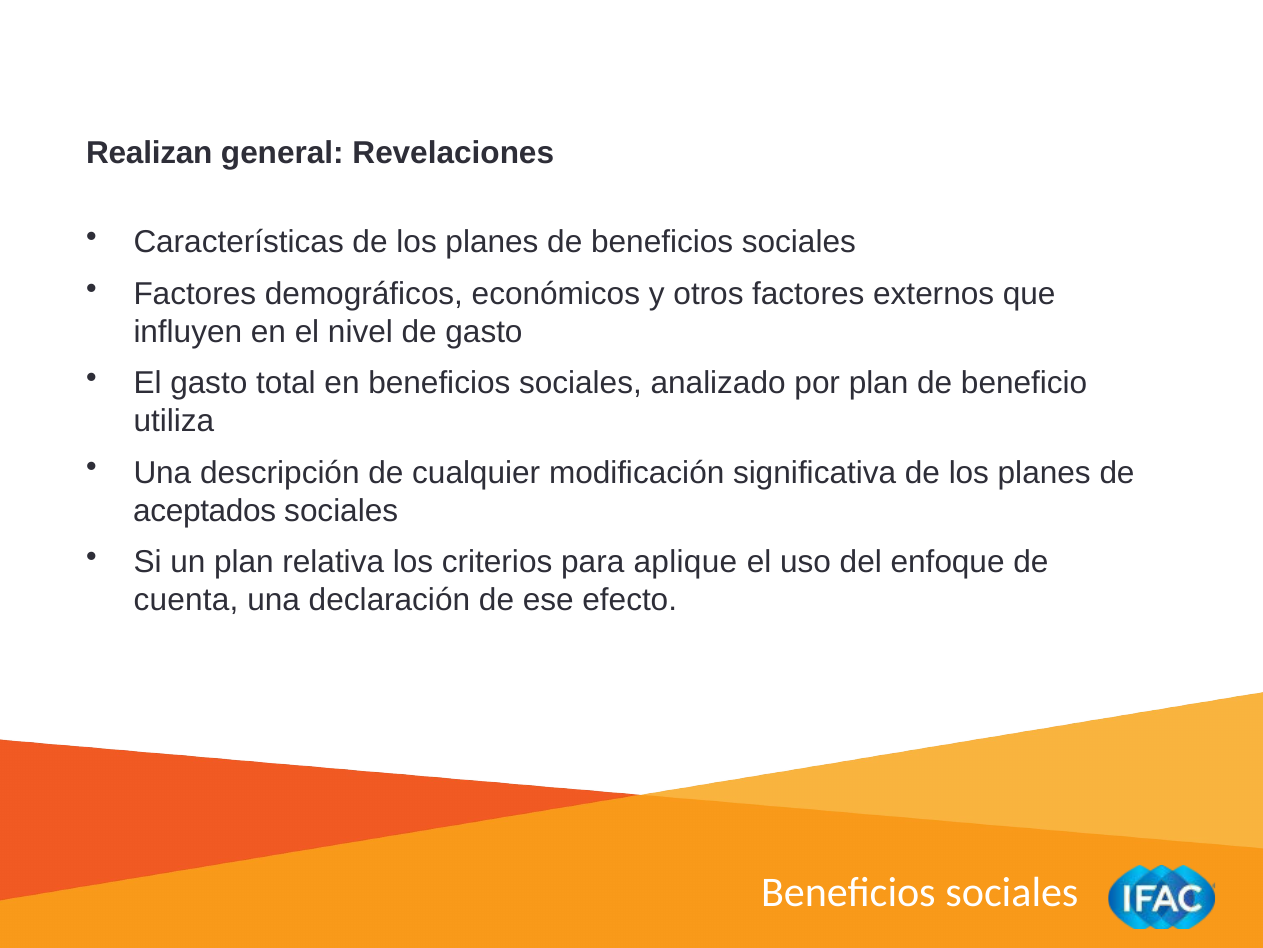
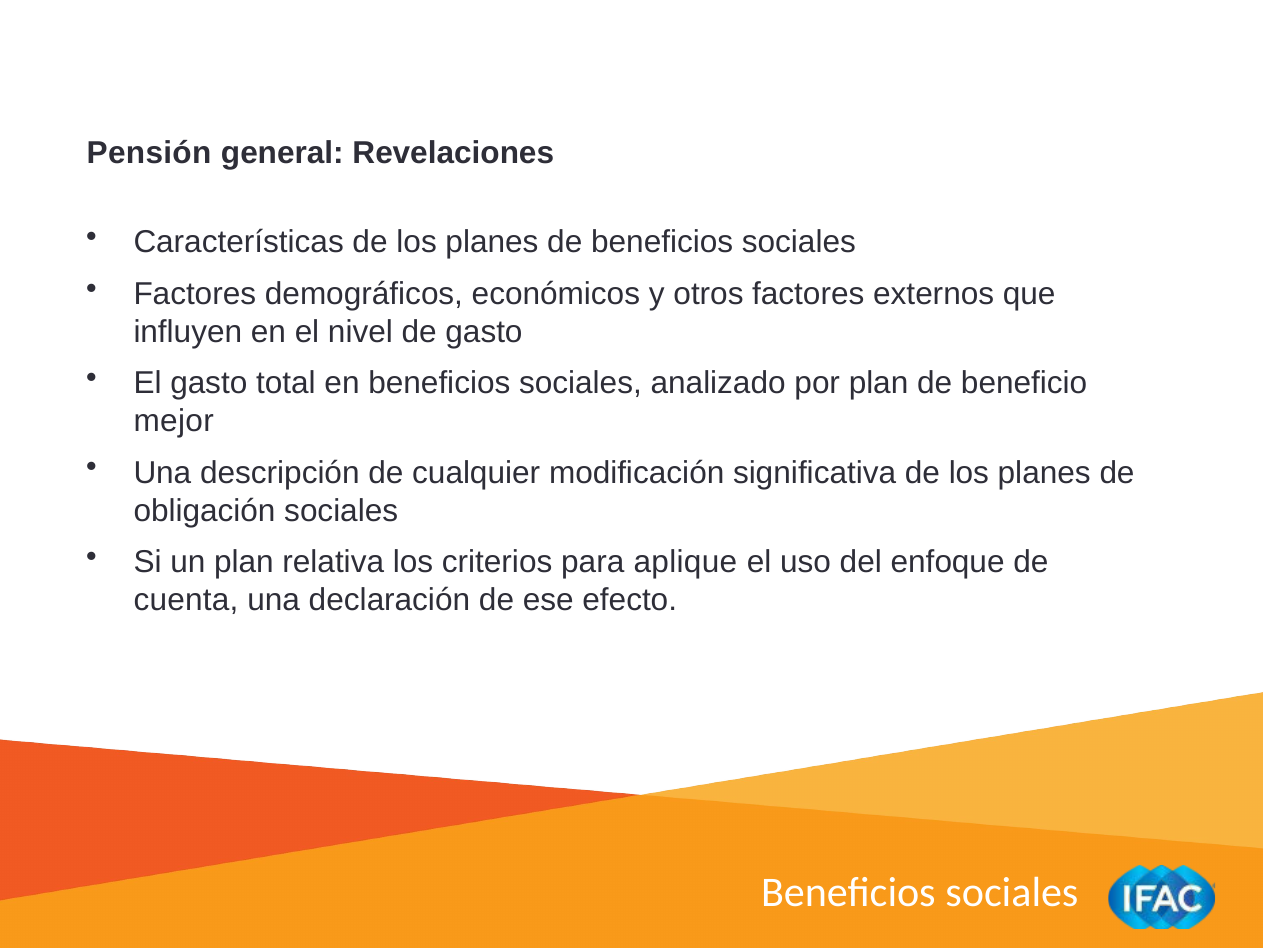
Realizan: Realizan -> Pensión
utiliza: utiliza -> mejor
aceptados: aceptados -> obligación
